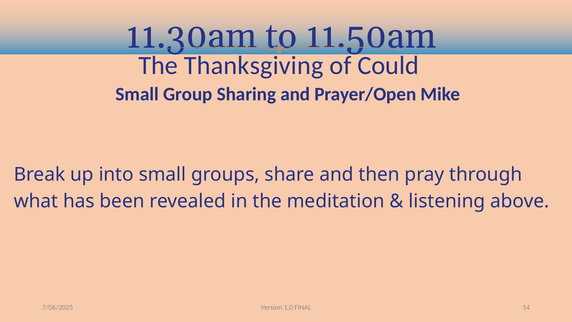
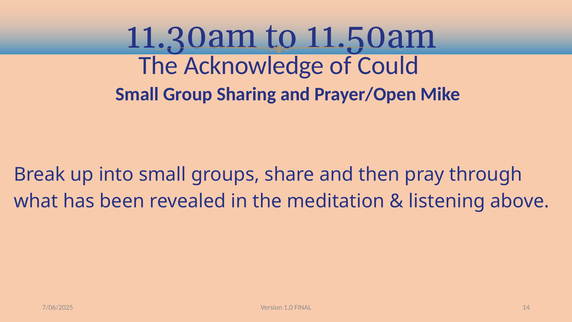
Thanksgiving: Thanksgiving -> Acknowledge
